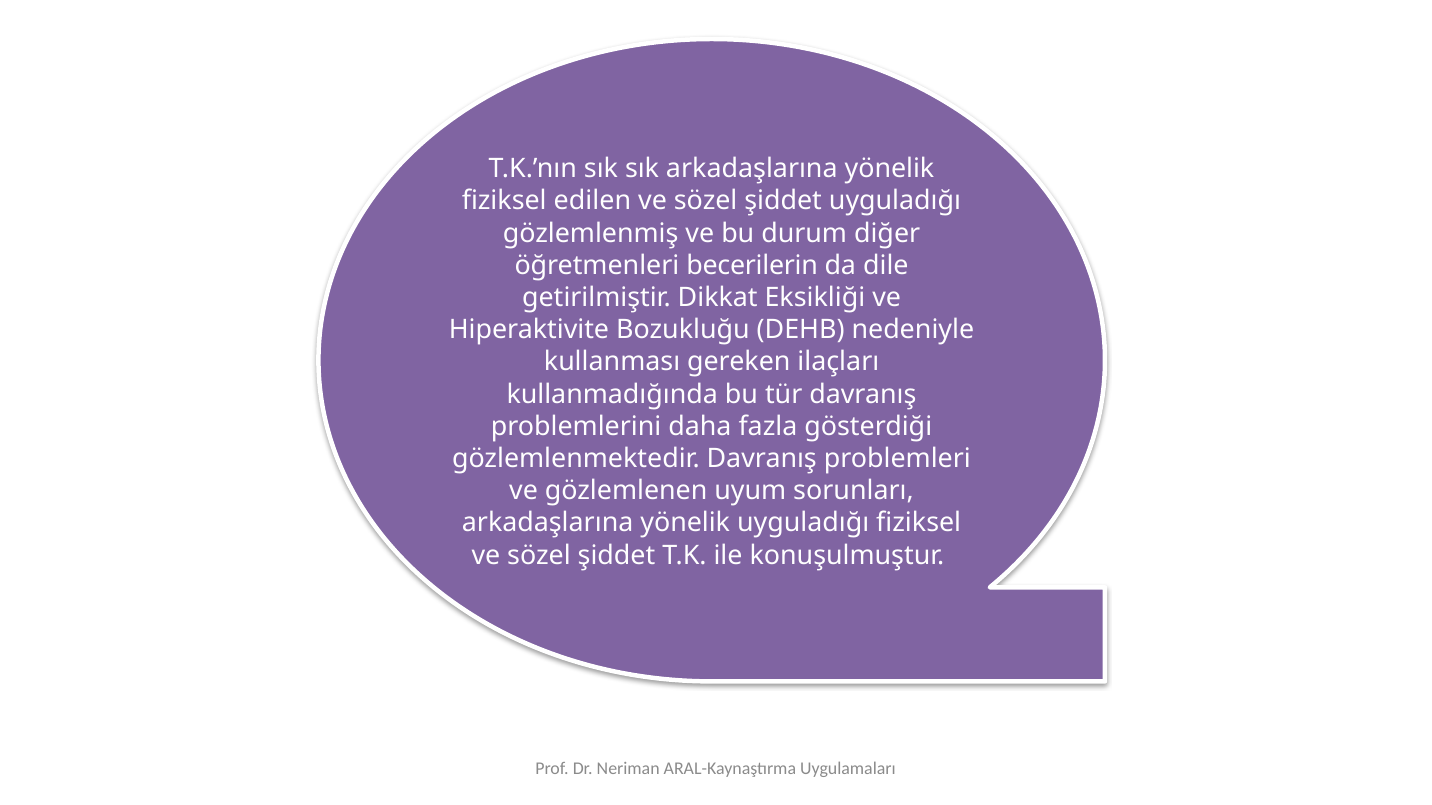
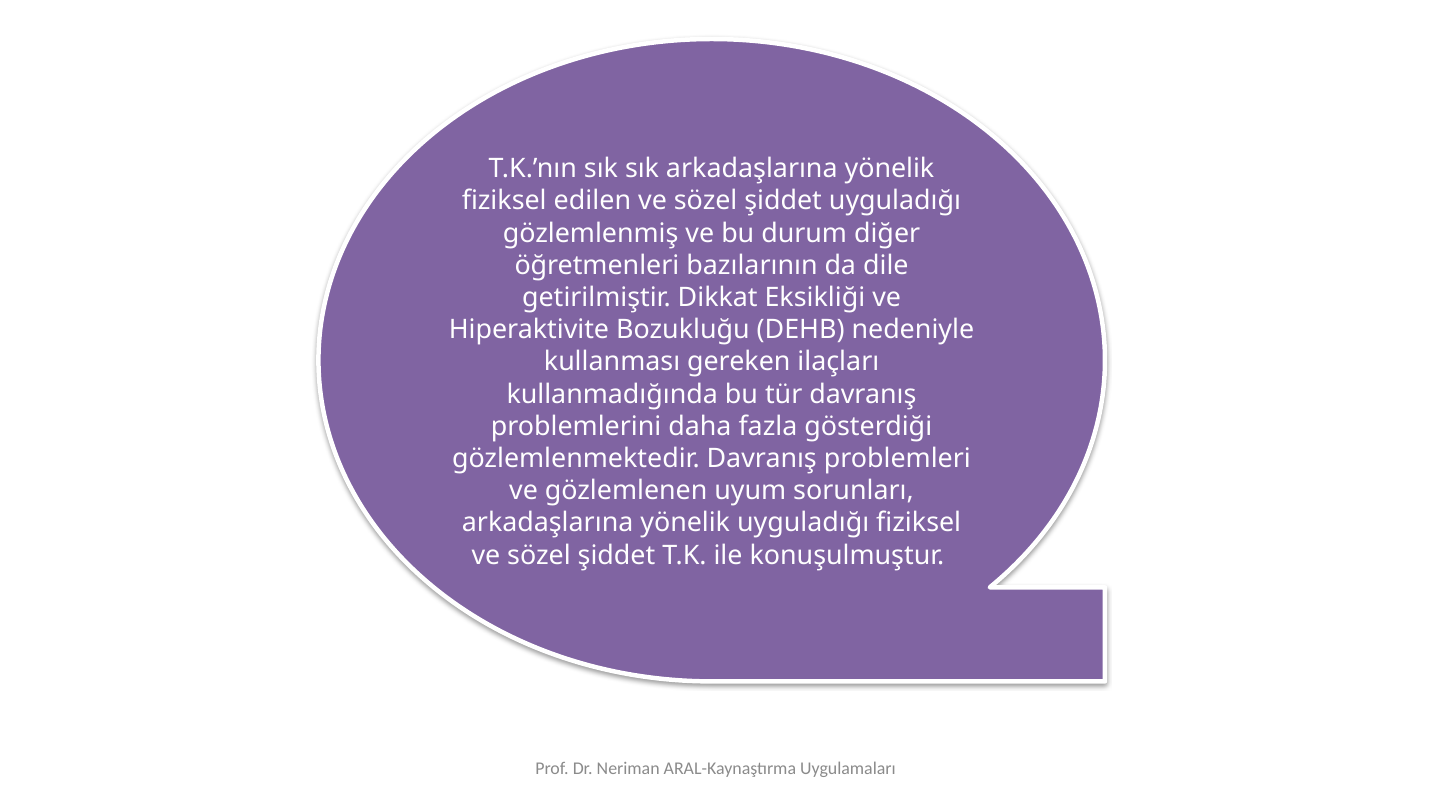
becerilerin: becerilerin -> bazılarının
